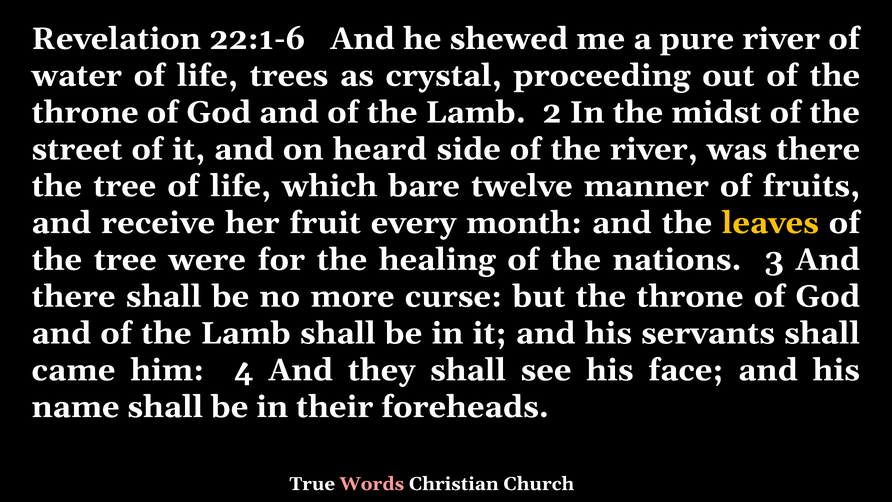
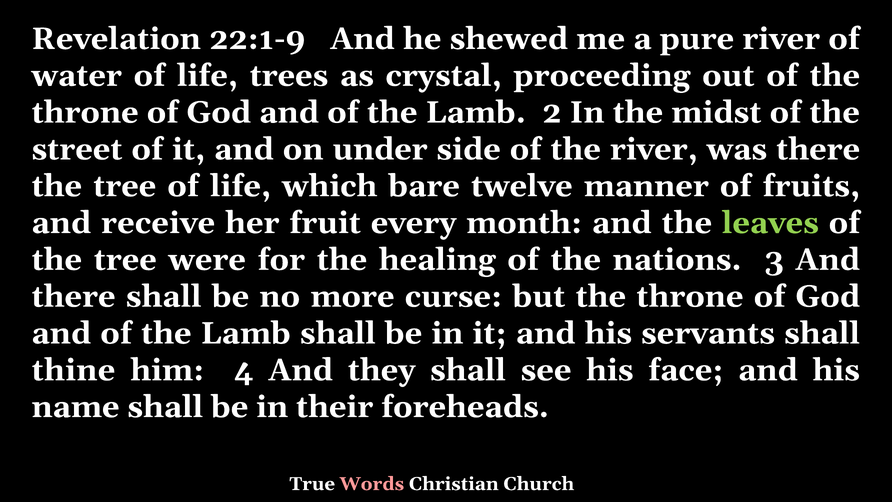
22:1-6: 22:1-6 -> 22:1-9
heard: heard -> under
leaves colour: yellow -> light green
came: came -> thine
